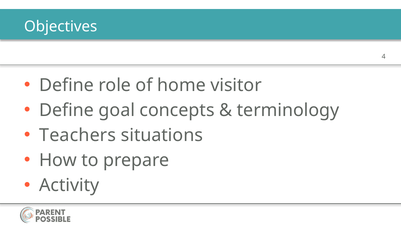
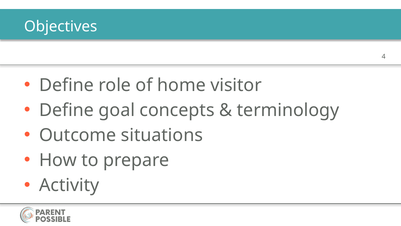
Teachers: Teachers -> Outcome
